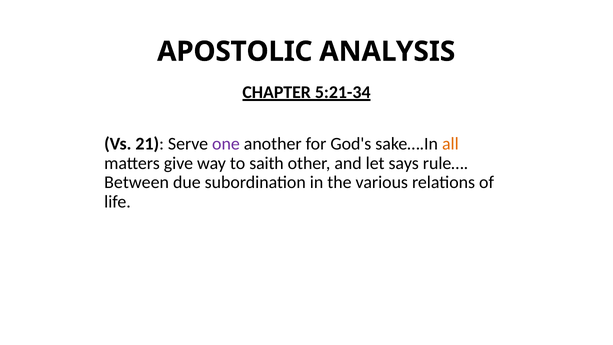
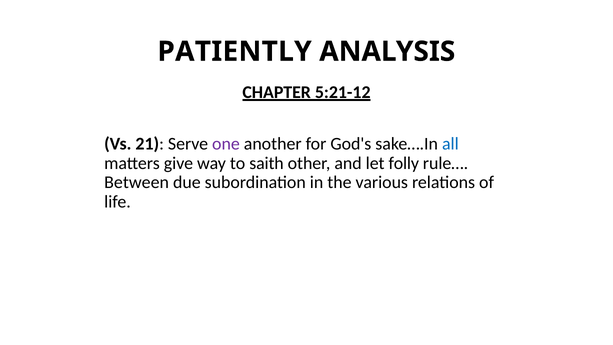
APOSTOLIC: APOSTOLIC -> PATIENTLY
5:21-34: 5:21-34 -> 5:21-12
all colour: orange -> blue
says: says -> folly
